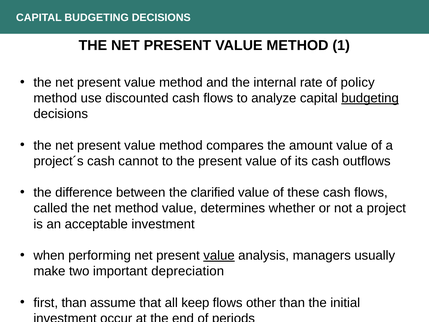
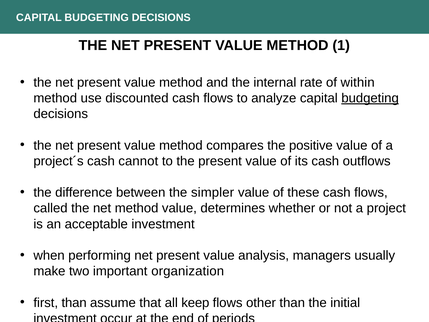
policy: policy -> within
amount: amount -> positive
clarified: clarified -> simpler
value at (219, 255) underline: present -> none
depreciation: depreciation -> organization
